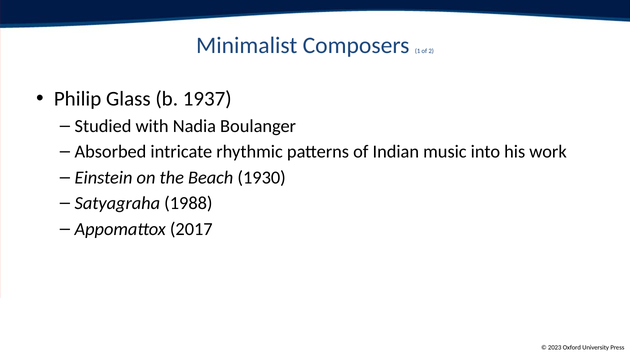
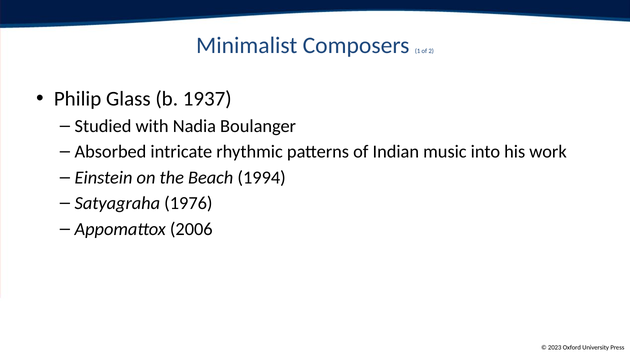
1930: 1930 -> 1994
1988: 1988 -> 1976
2017: 2017 -> 2006
